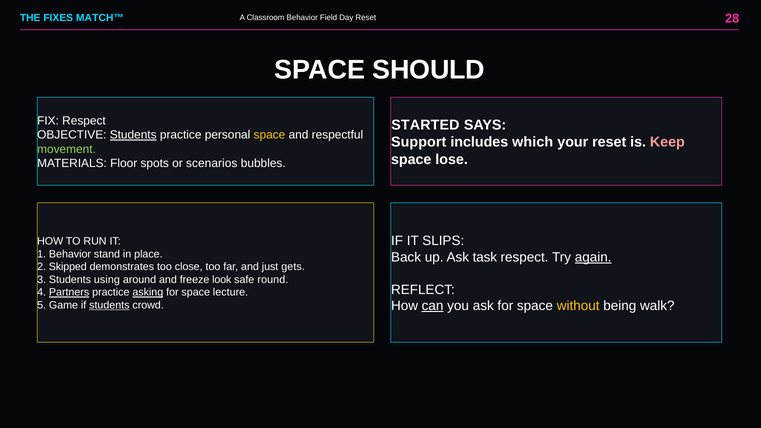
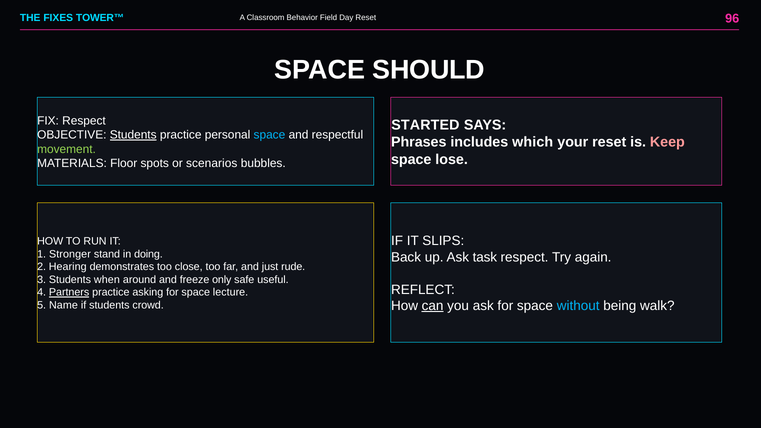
MATCH™: MATCH™ -> TOWER™
28: 28 -> 96
space at (269, 135) colour: yellow -> light blue
Support: Support -> Phrases
1 Behavior: Behavior -> Stronger
place: place -> doing
again underline: present -> none
Skipped: Skipped -> Hearing
gets: gets -> rude
using: using -> when
look: look -> only
round: round -> useful
asking underline: present -> none
without colour: yellow -> light blue
Game: Game -> Name
students at (109, 305) underline: present -> none
